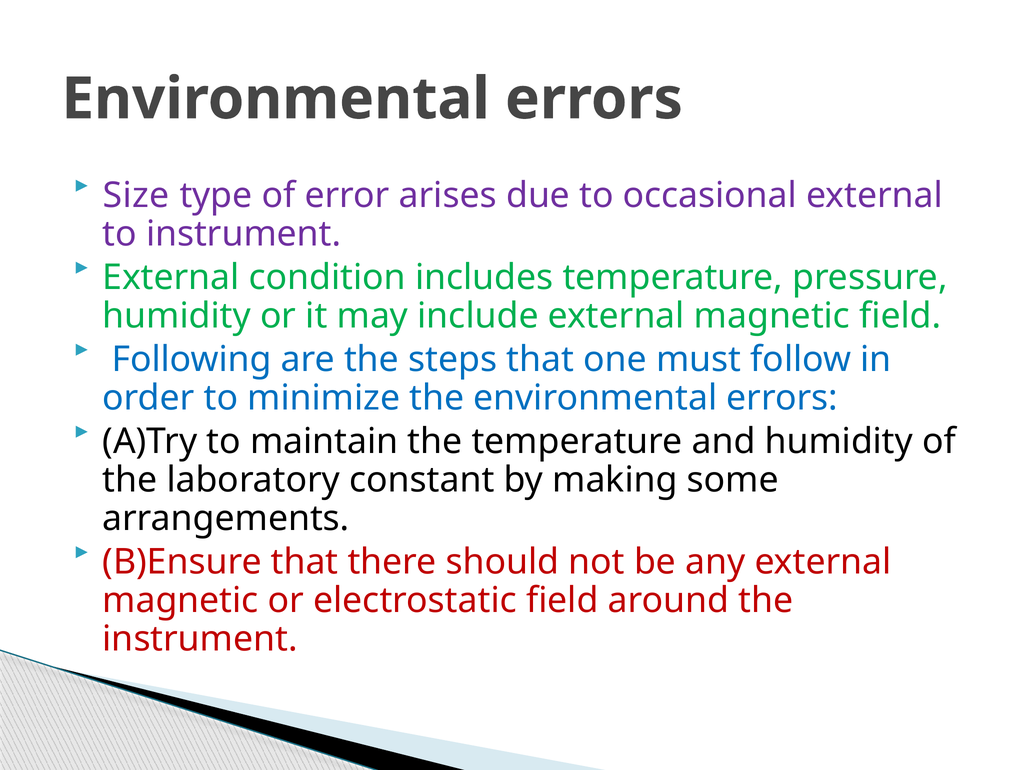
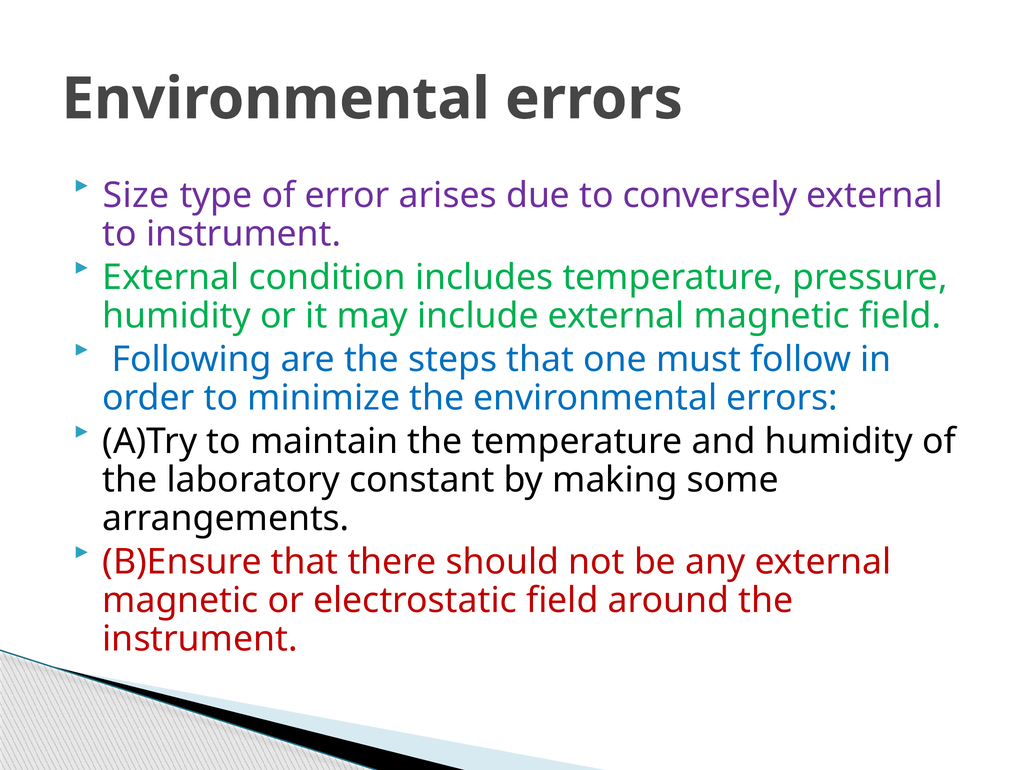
occasional: occasional -> conversely
